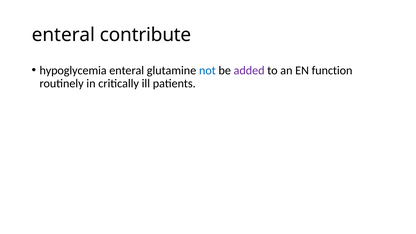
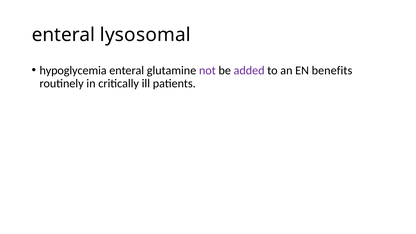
contribute: contribute -> lysosomal
not colour: blue -> purple
function: function -> benefits
